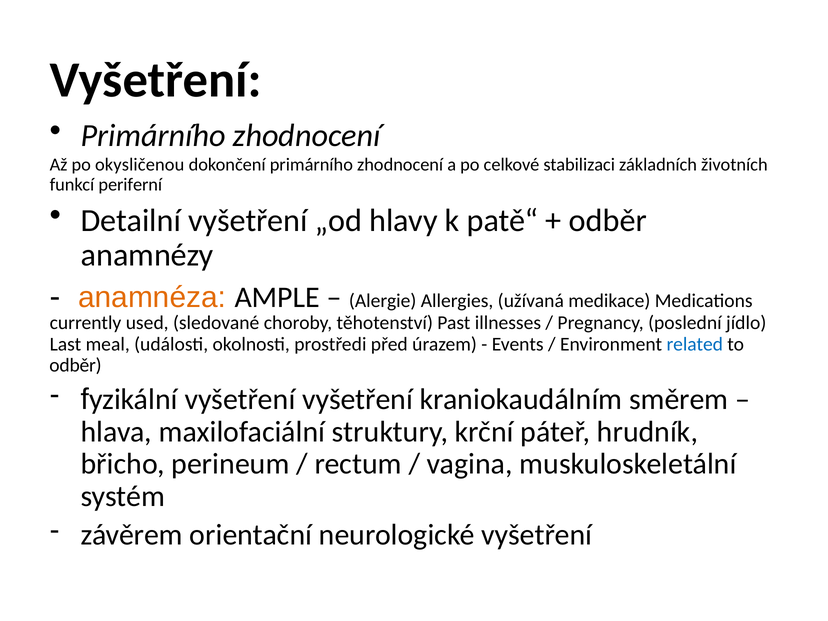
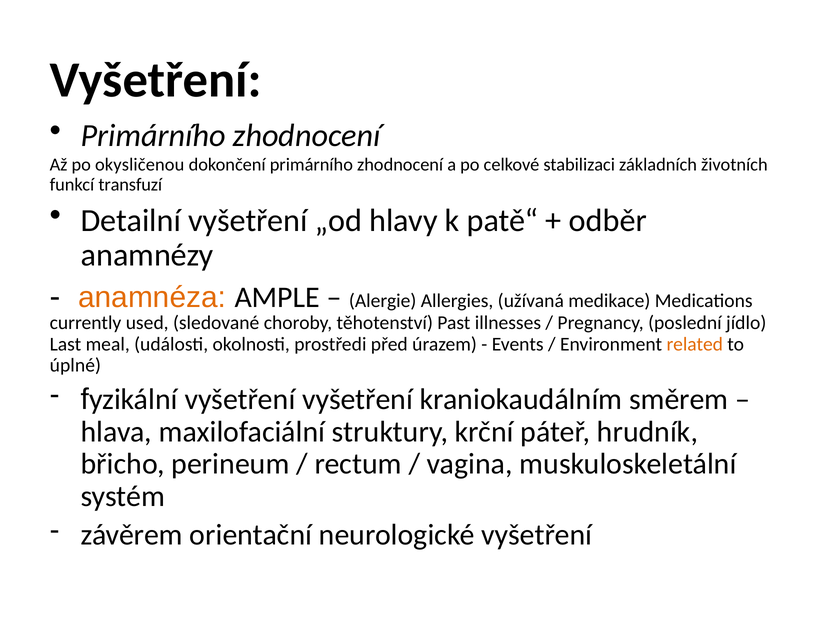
periferní: periferní -> transfuzí
related colour: blue -> orange
odběr at (75, 365): odběr -> úplné
